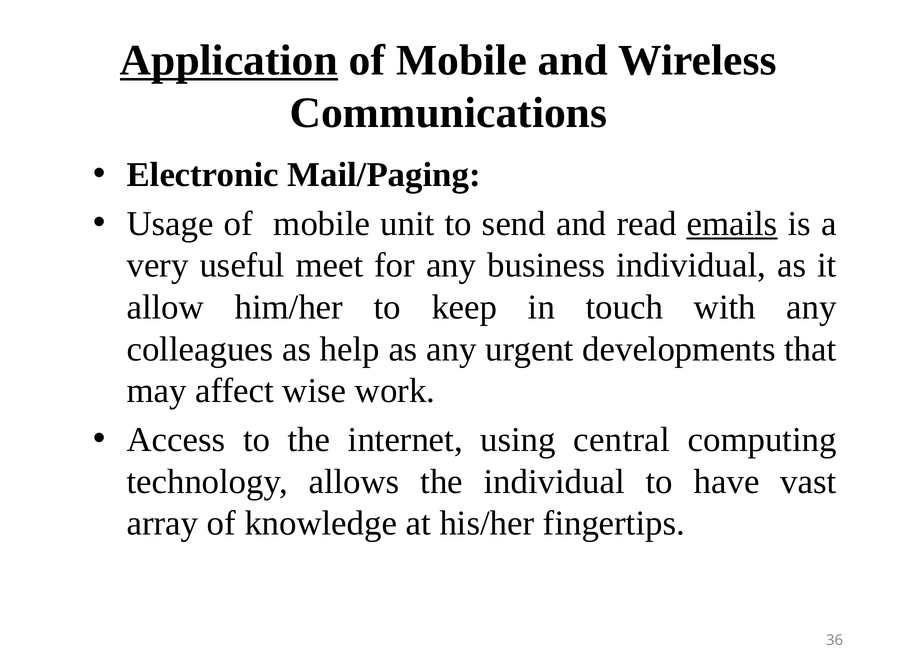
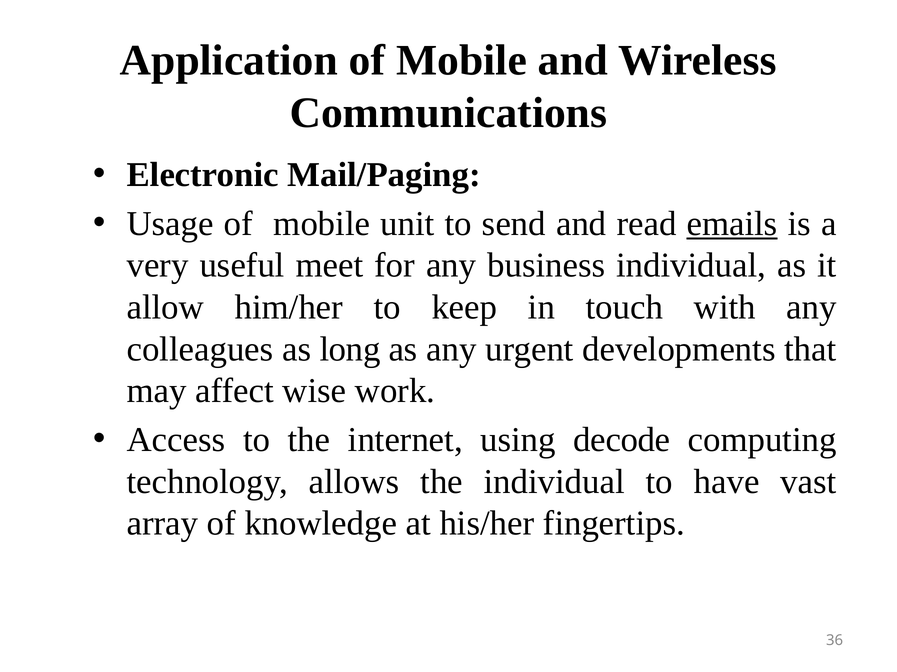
Application underline: present -> none
help: help -> long
central: central -> decode
